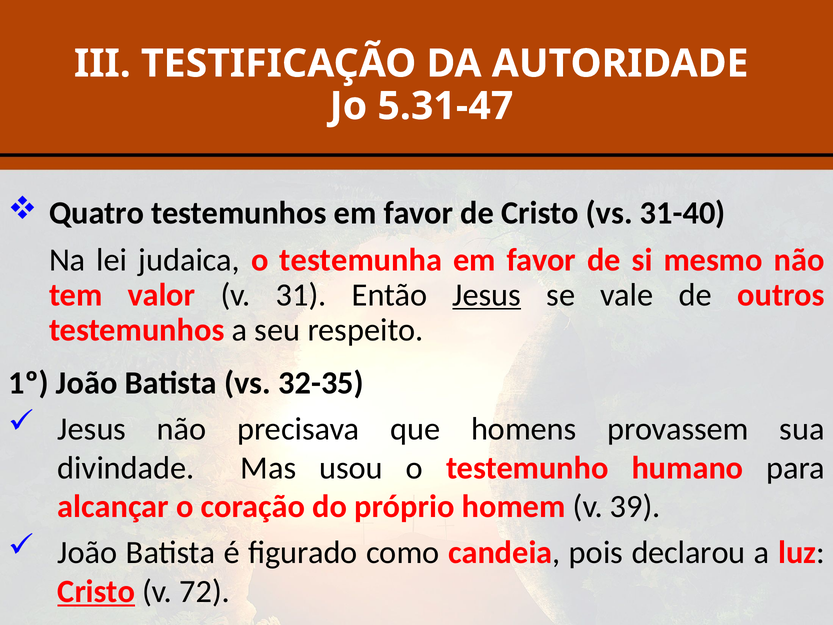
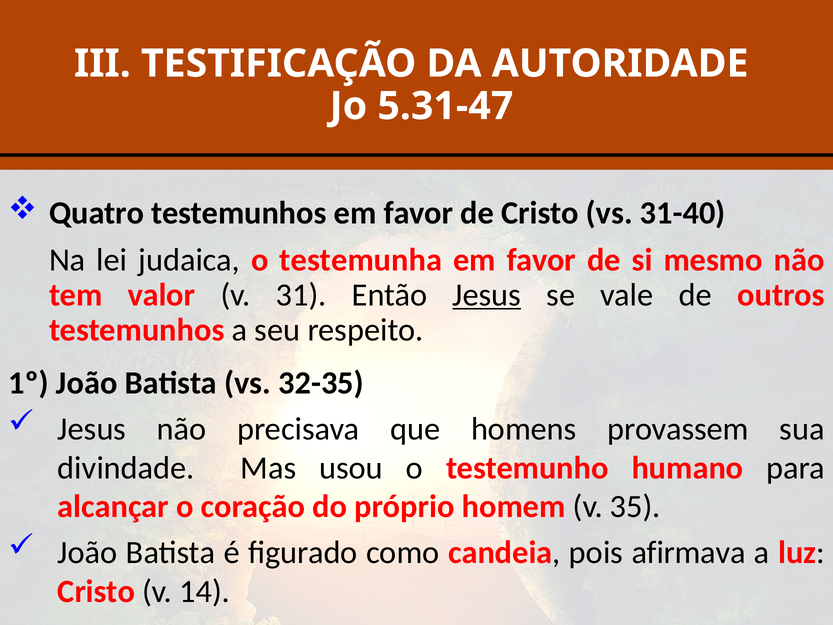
39: 39 -> 35
declarou: declarou -> afirmava
Cristo at (96, 591) underline: present -> none
72: 72 -> 14
